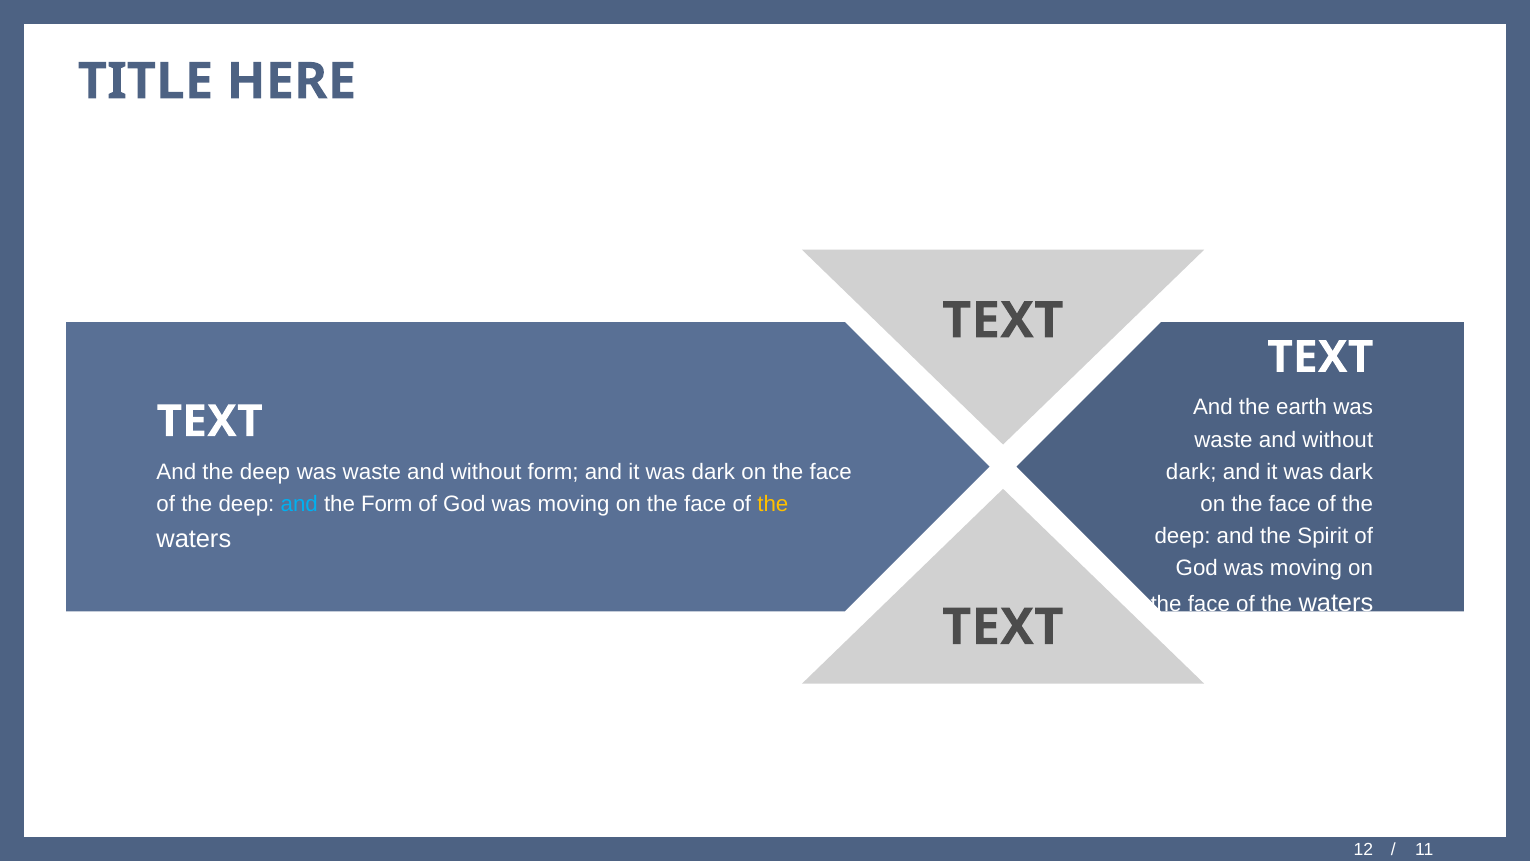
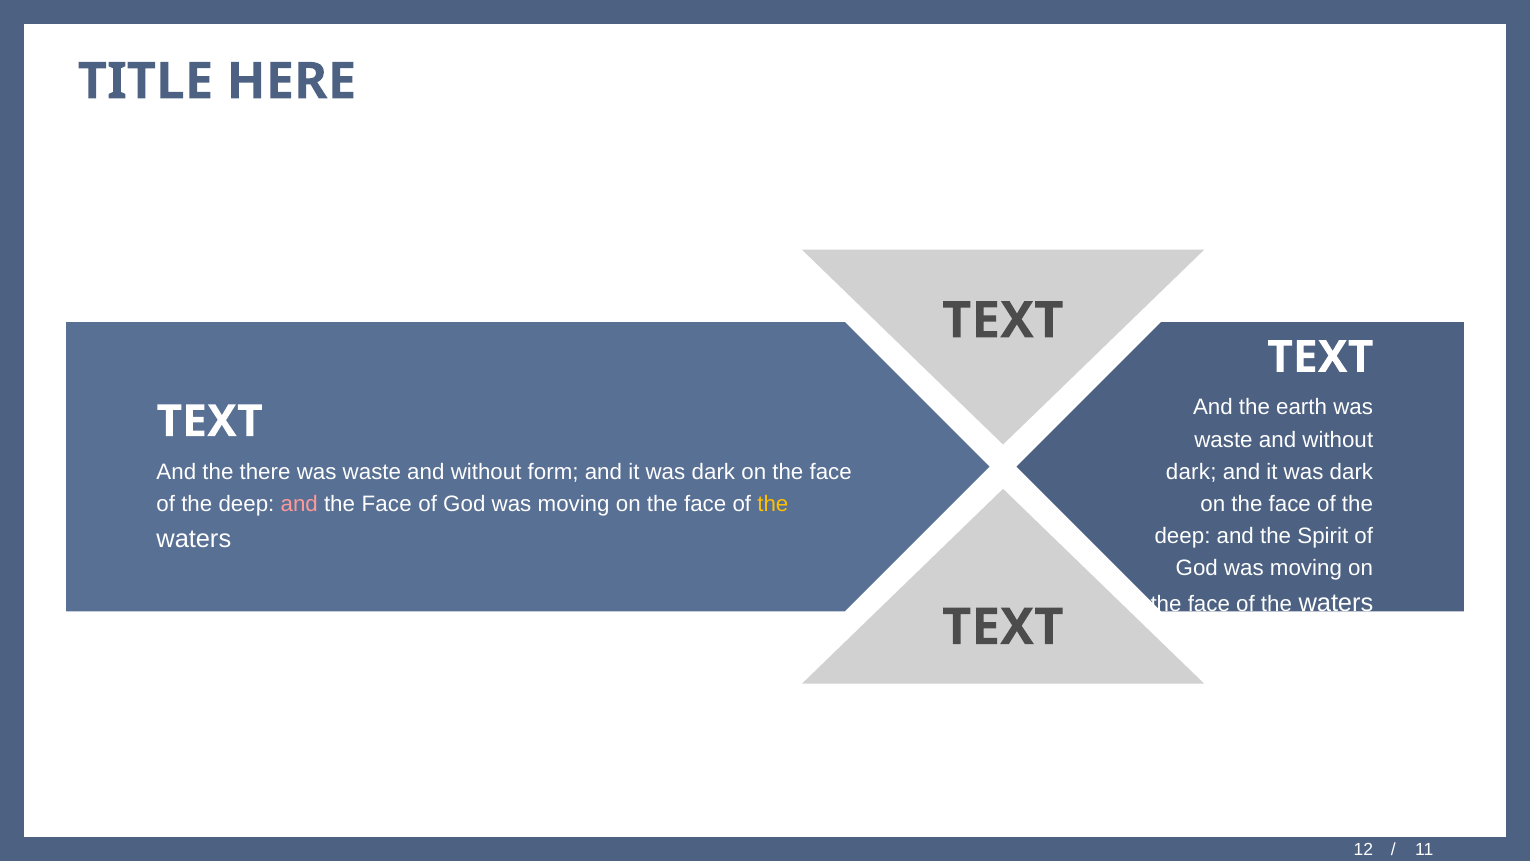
And the deep: deep -> there
and at (299, 504) colour: light blue -> pink
Form at (387, 504): Form -> Face
